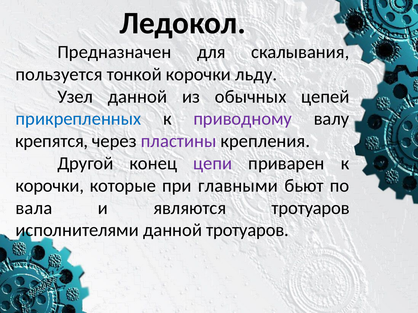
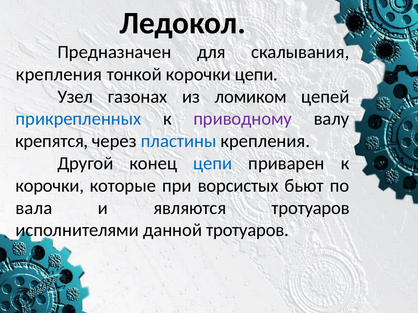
пользуется at (59, 74): пользуется -> крепления
корочки льду: льду -> цепи
Узел данной: данной -> газонах
обычных: обычных -> ломиком
пластины colour: purple -> blue
цепи at (213, 164) colour: purple -> blue
главными: главными -> ворсистых
